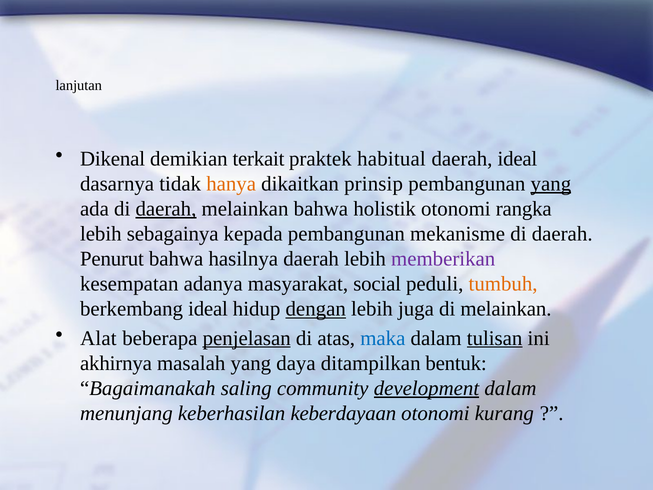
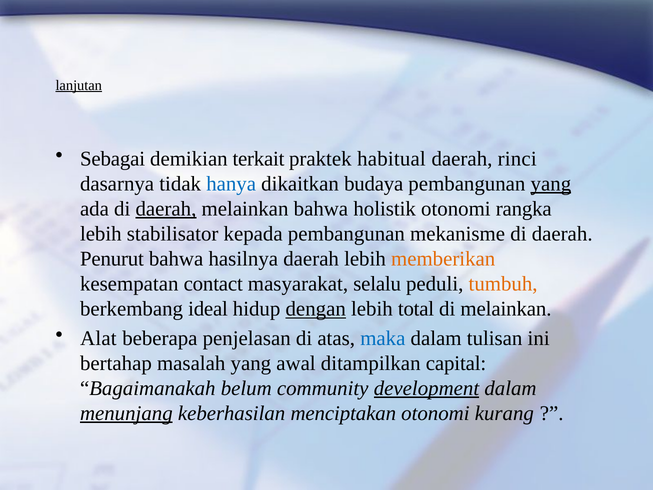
lanjutan underline: none -> present
Dikenal: Dikenal -> Sebagai
daerah ideal: ideal -> rinci
hanya colour: orange -> blue
prinsip: prinsip -> budaya
sebagainya: sebagainya -> stabilisator
memberikan colour: purple -> orange
adanya: adanya -> contact
social: social -> selalu
juga: juga -> total
penjelasan underline: present -> none
tulisan underline: present -> none
akhirnya: akhirnya -> bertahap
daya: daya -> awal
bentuk: bentuk -> capital
saling: saling -> belum
menunjang underline: none -> present
keberdayaan: keberdayaan -> menciptakan
